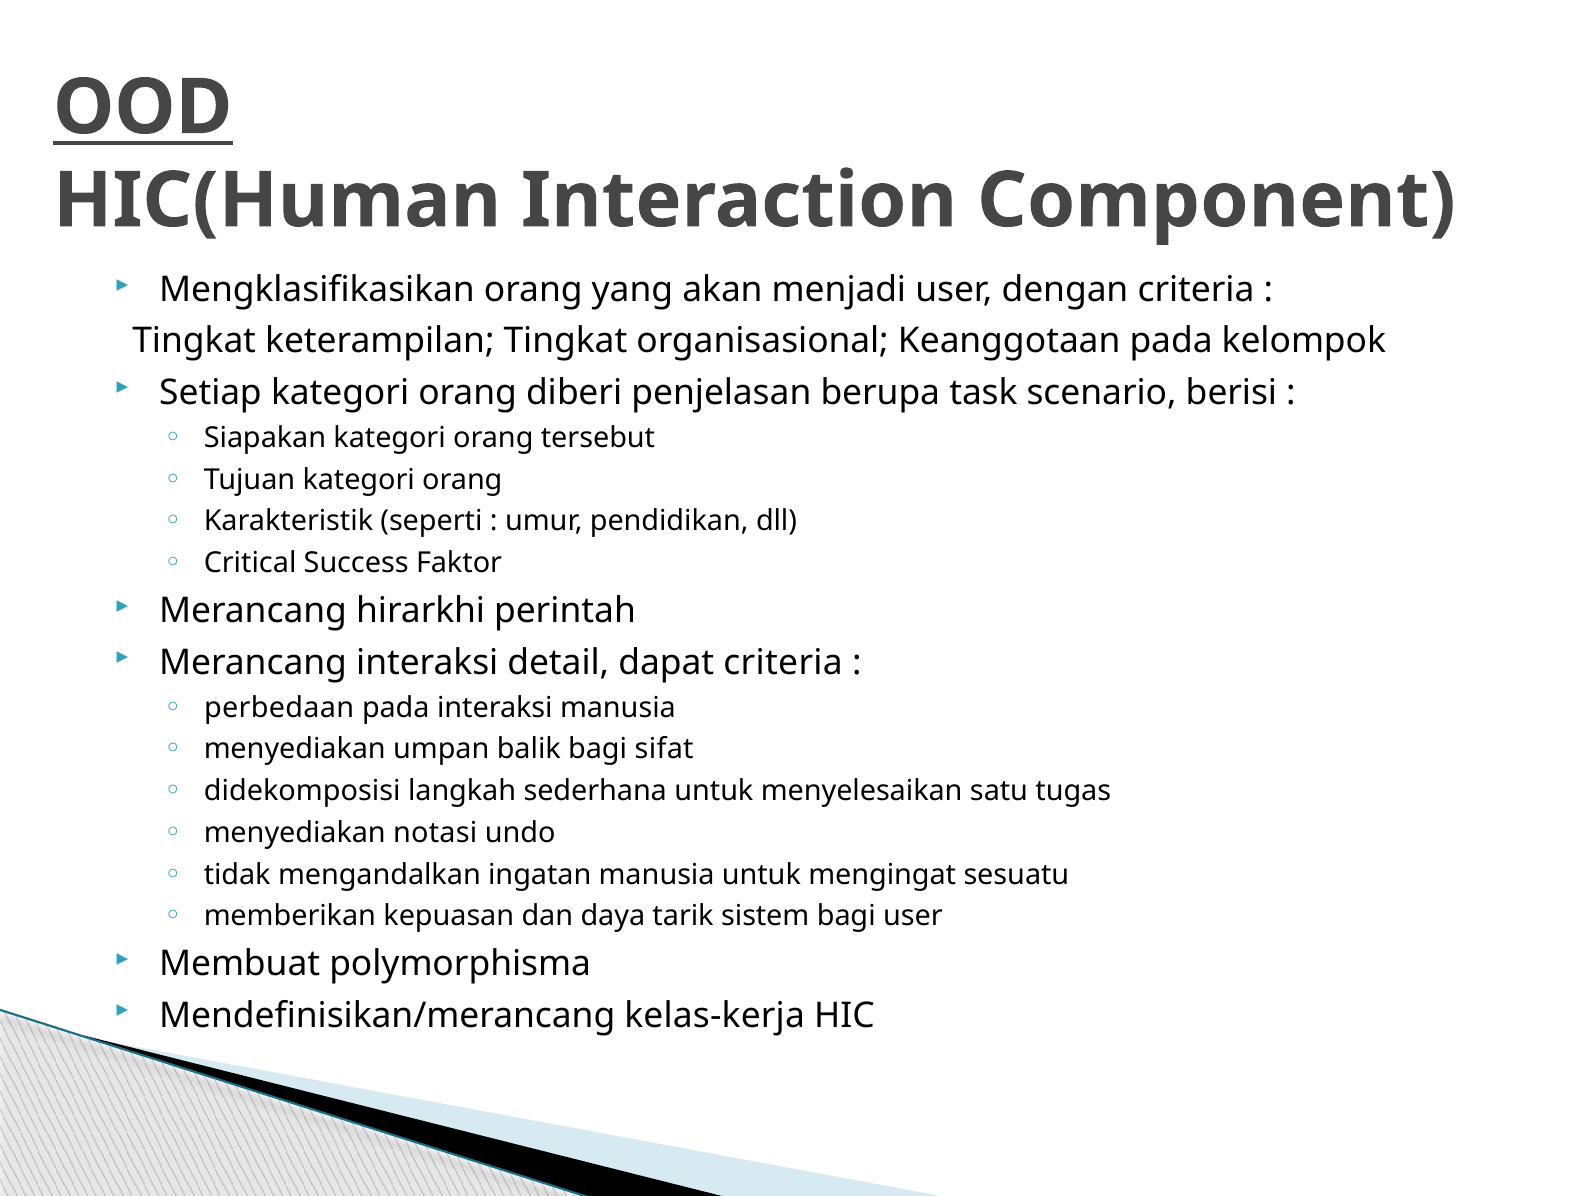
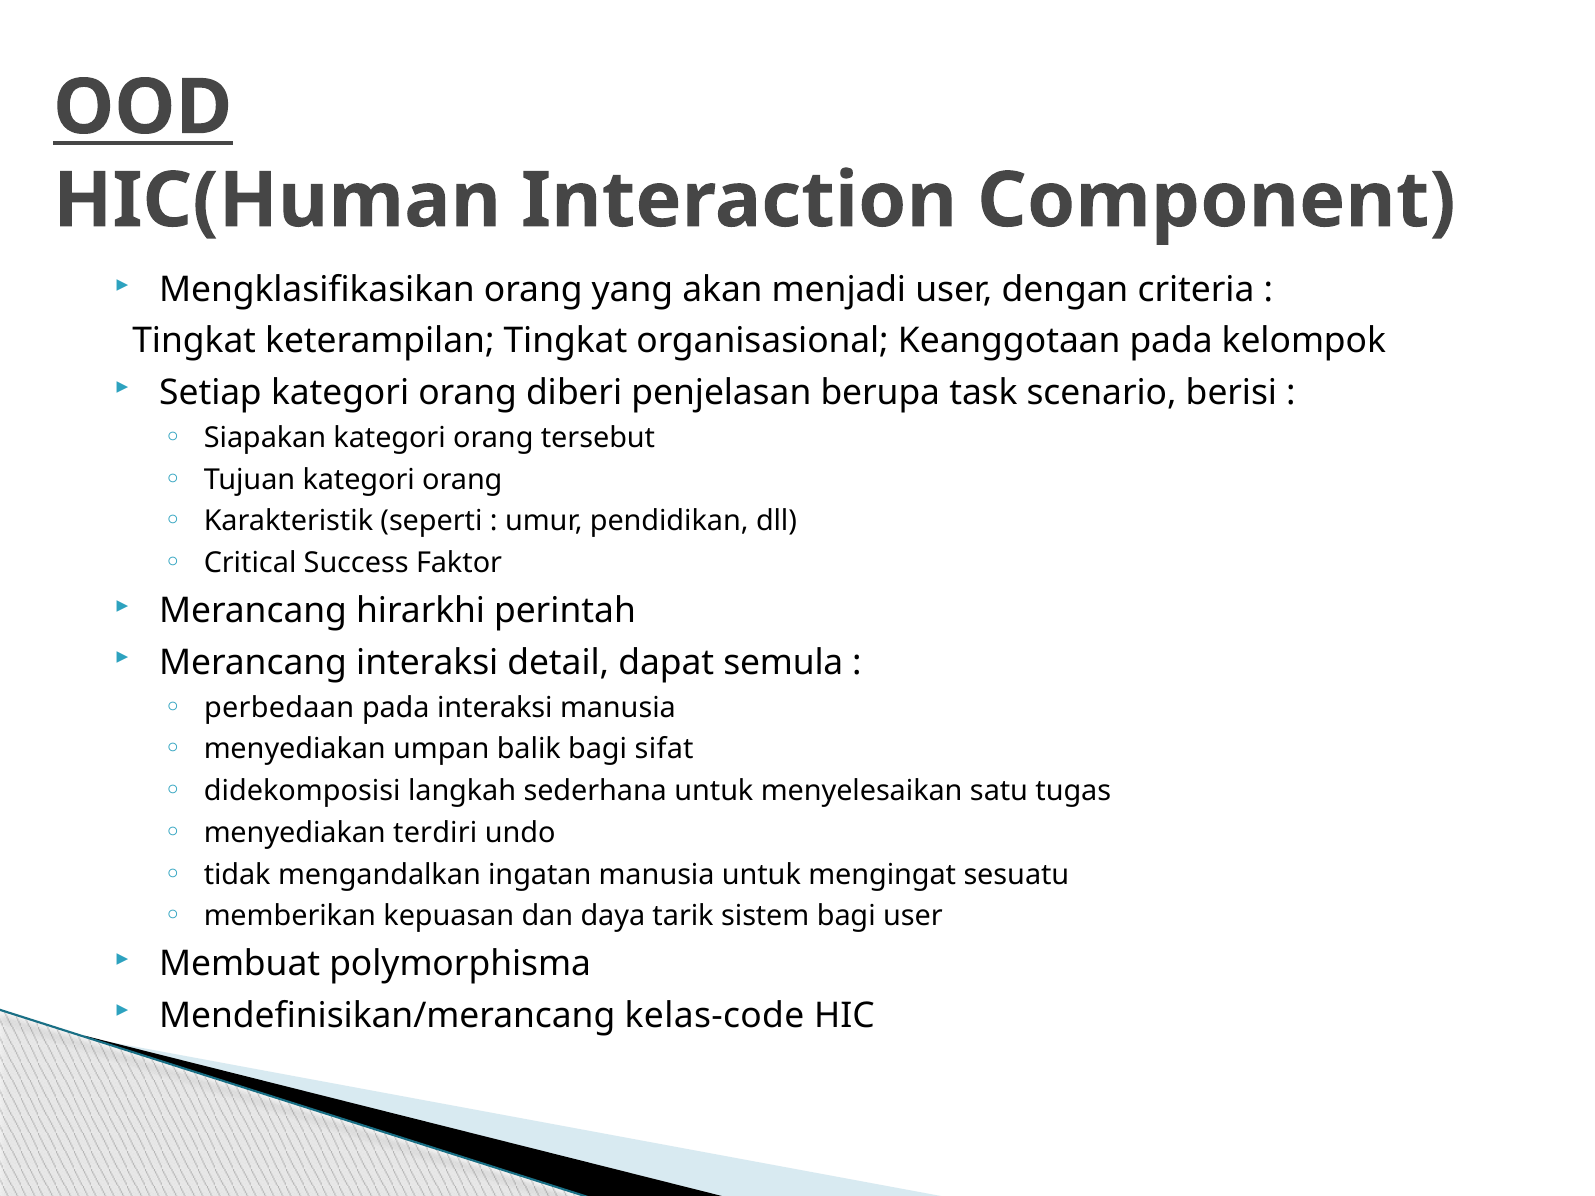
dapat criteria: criteria -> semula
notasi: notasi -> terdiri
kelas-kerja: kelas-kerja -> kelas-code
